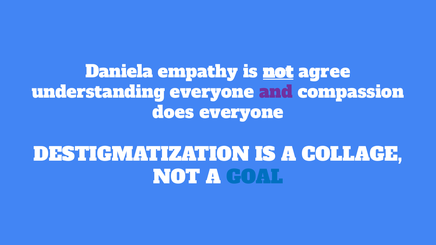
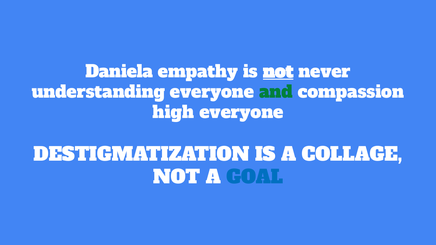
agree: agree -> never
and colour: purple -> green
does: does -> high
